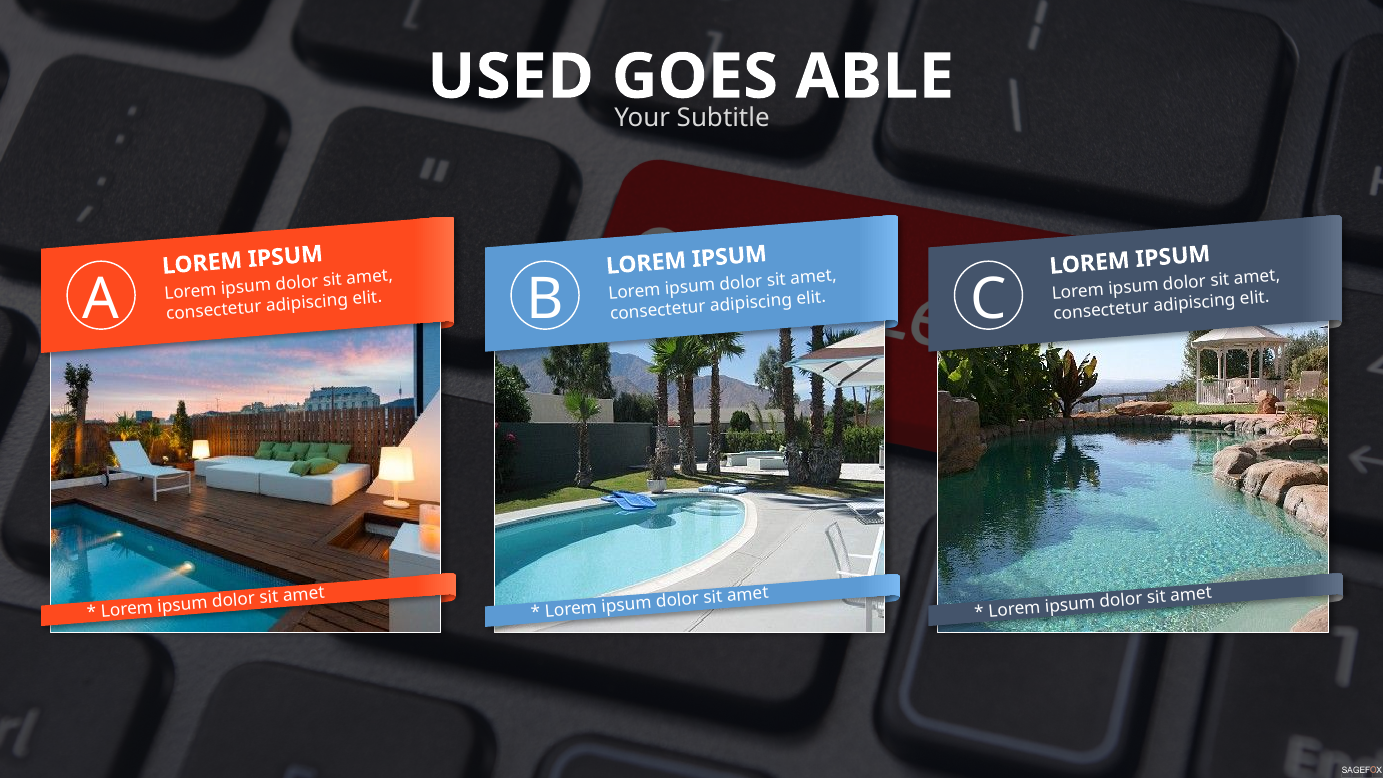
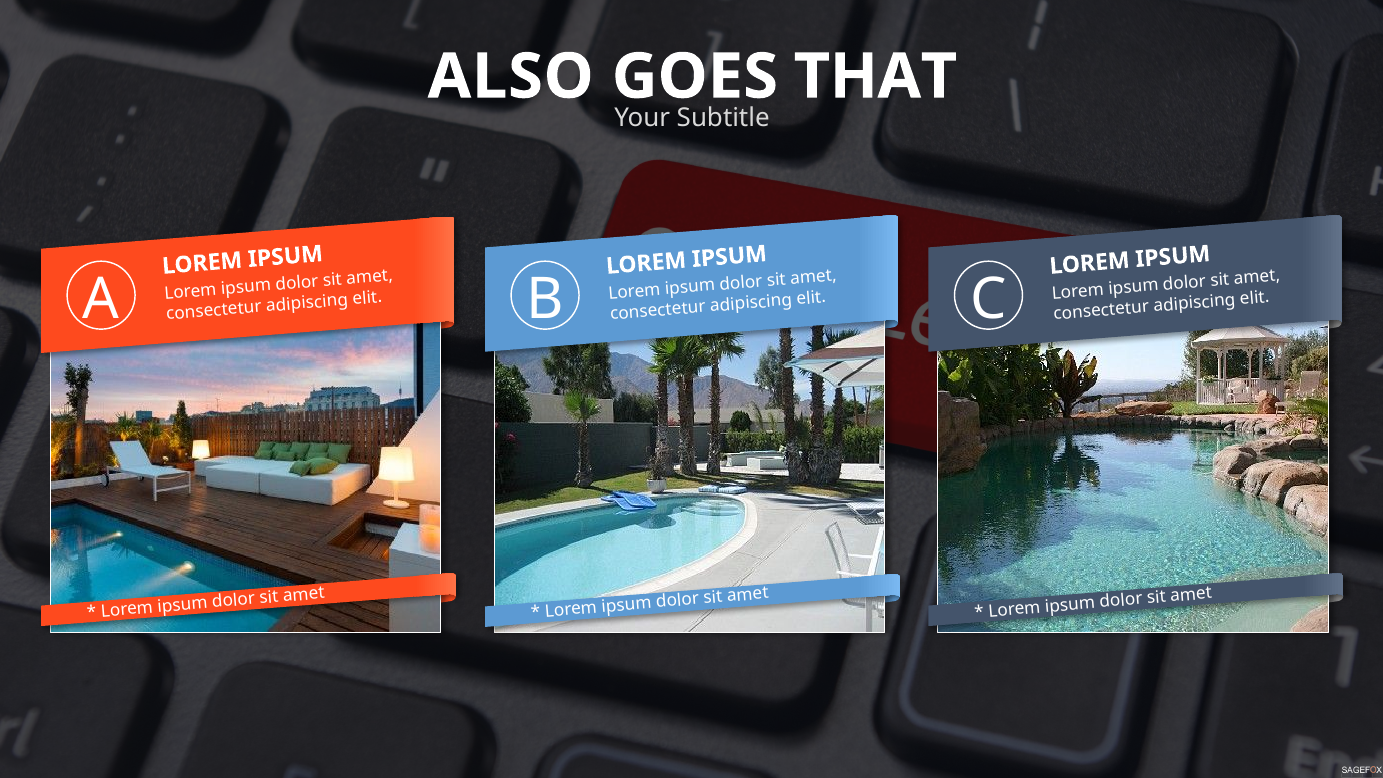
USED: USED -> ALSO
ABLE: ABLE -> THAT
